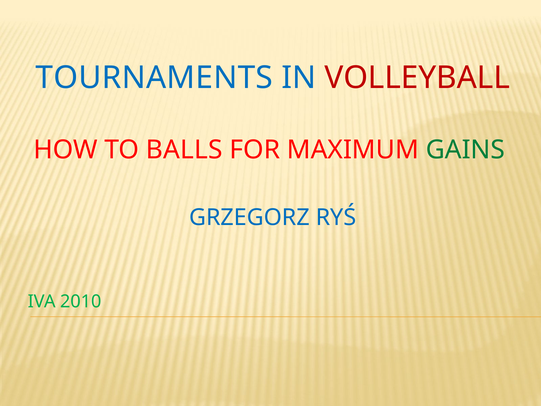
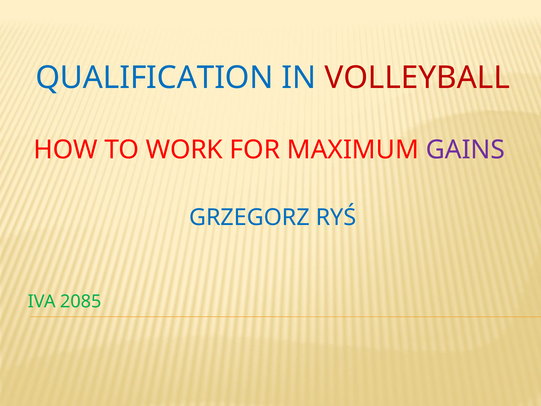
TOURNAMENTS: TOURNAMENTS -> QUALIFICATION
BALLS: BALLS -> WORK
GAINS colour: green -> purple
2010: 2010 -> 2085
